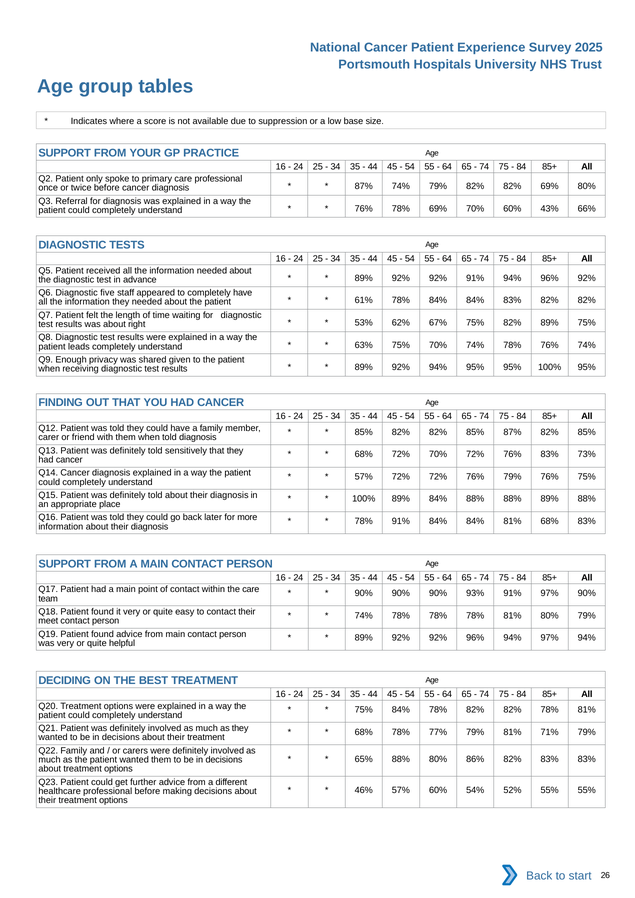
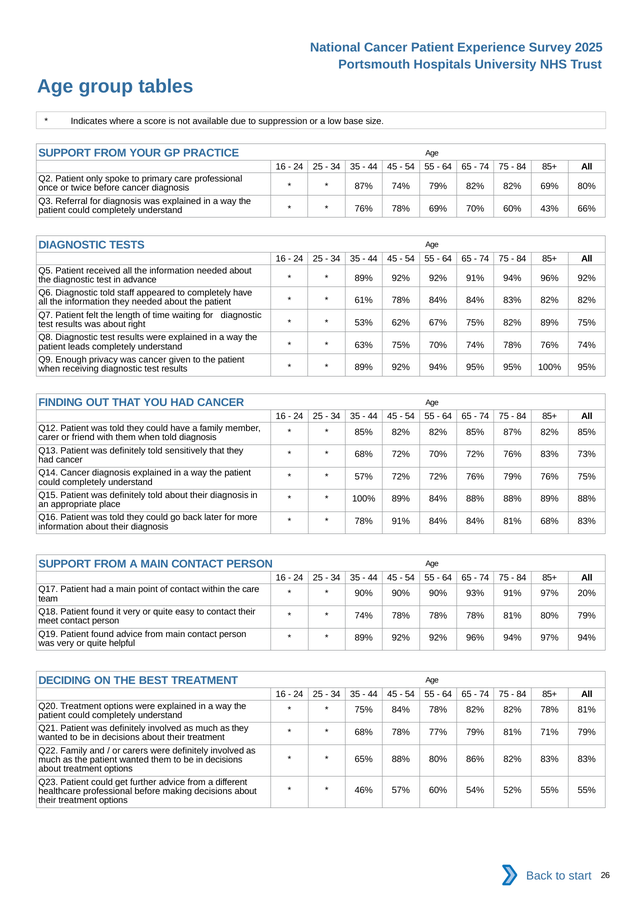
Diagnostic five: five -> told
was shared: shared -> cancer
97% 90%: 90% -> 20%
